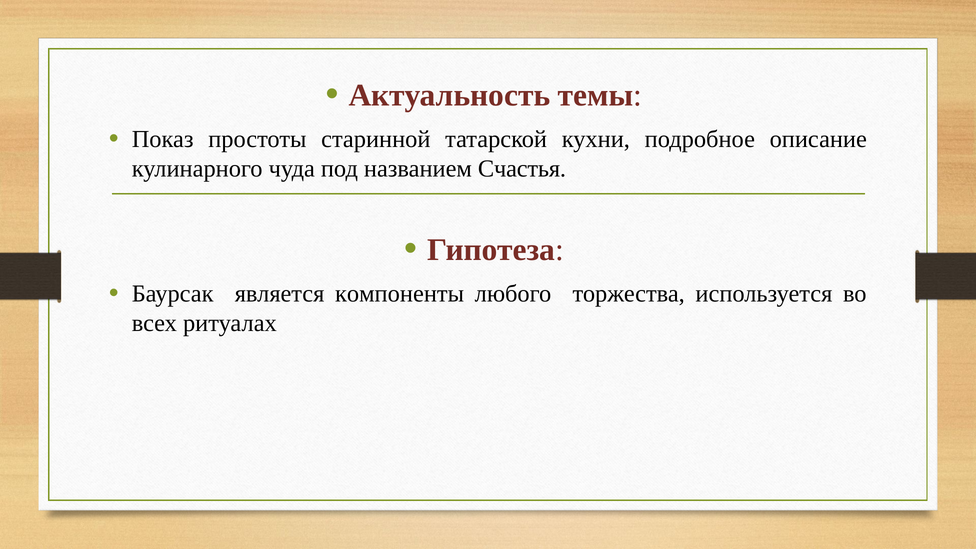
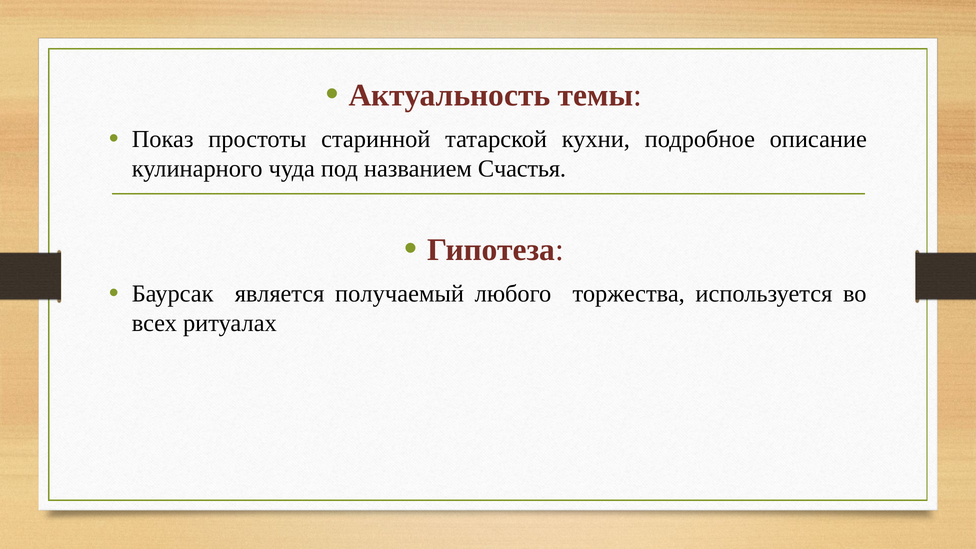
компоненты: компоненты -> получаемый
